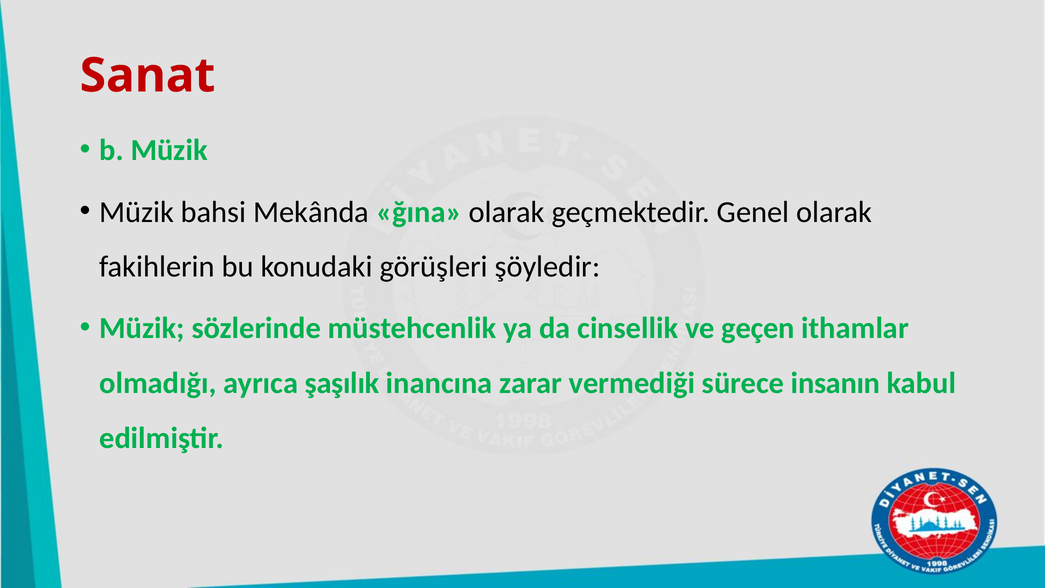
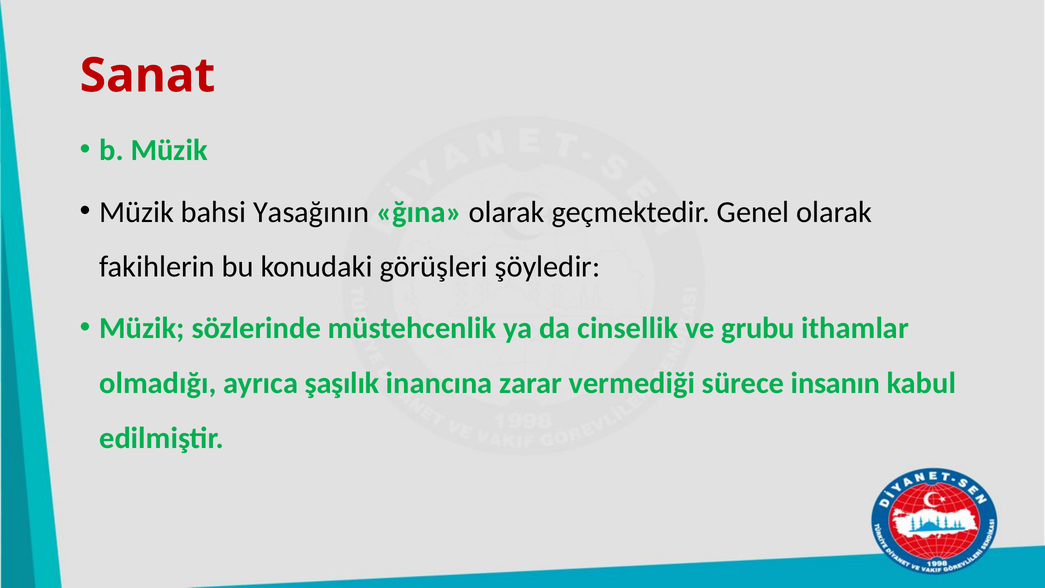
Mekânda: Mekânda -> Yasağının
geçen: geçen -> grubu
